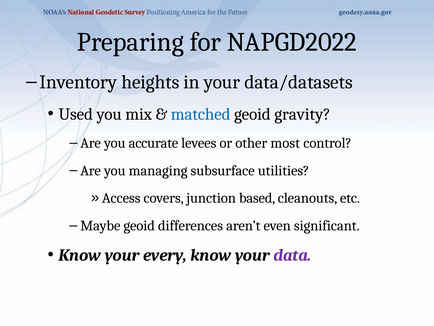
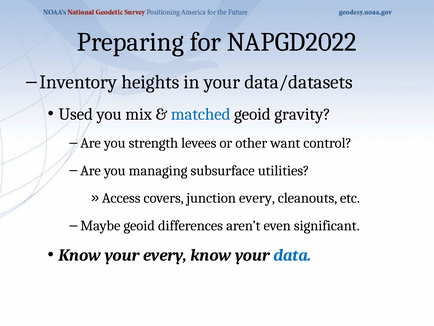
accurate: accurate -> strength
most: most -> want
junction based: based -> every
data colour: purple -> blue
